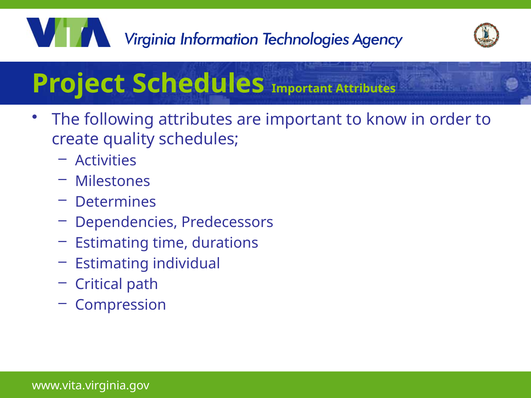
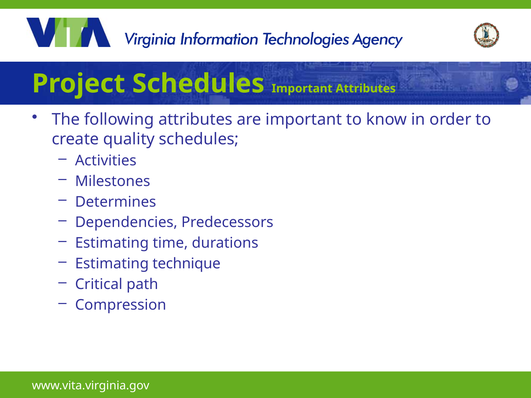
individual: individual -> technique
